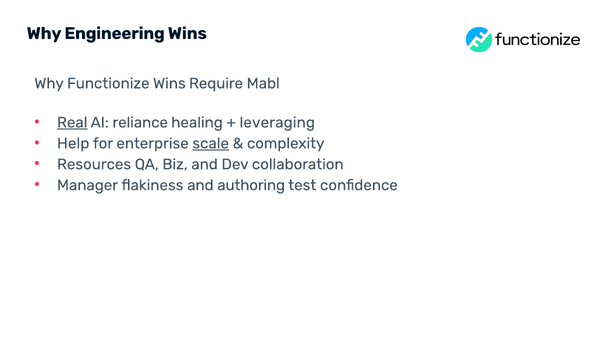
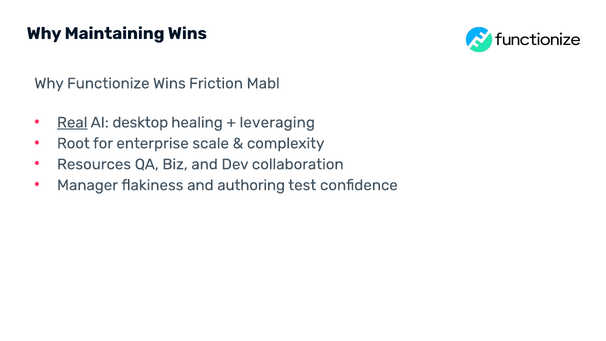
Engineering: Engineering -> Maintaining
Require: Require -> Friction
reliance: reliance -> desktop
Help: Help -> Root
scale underline: present -> none
